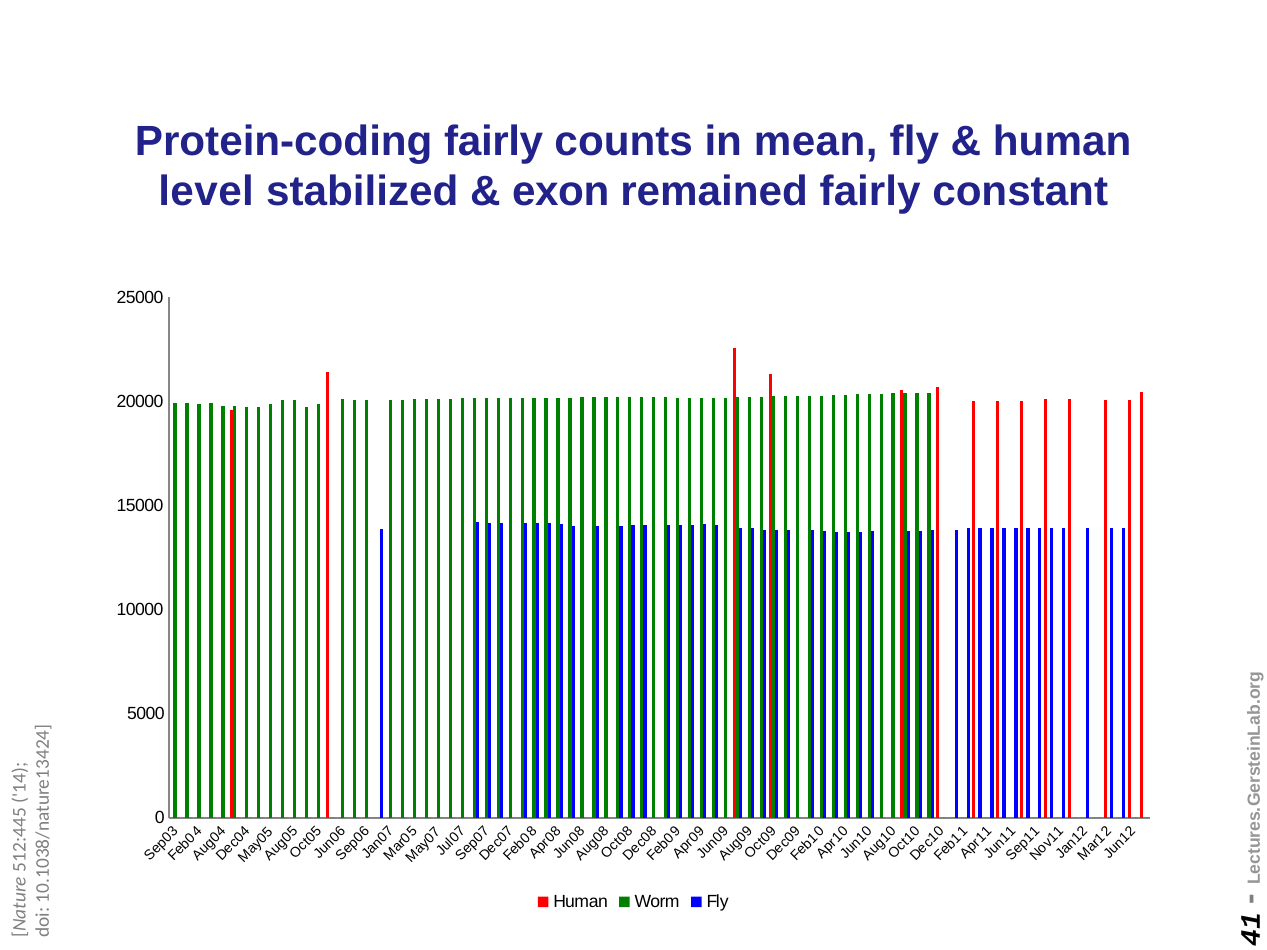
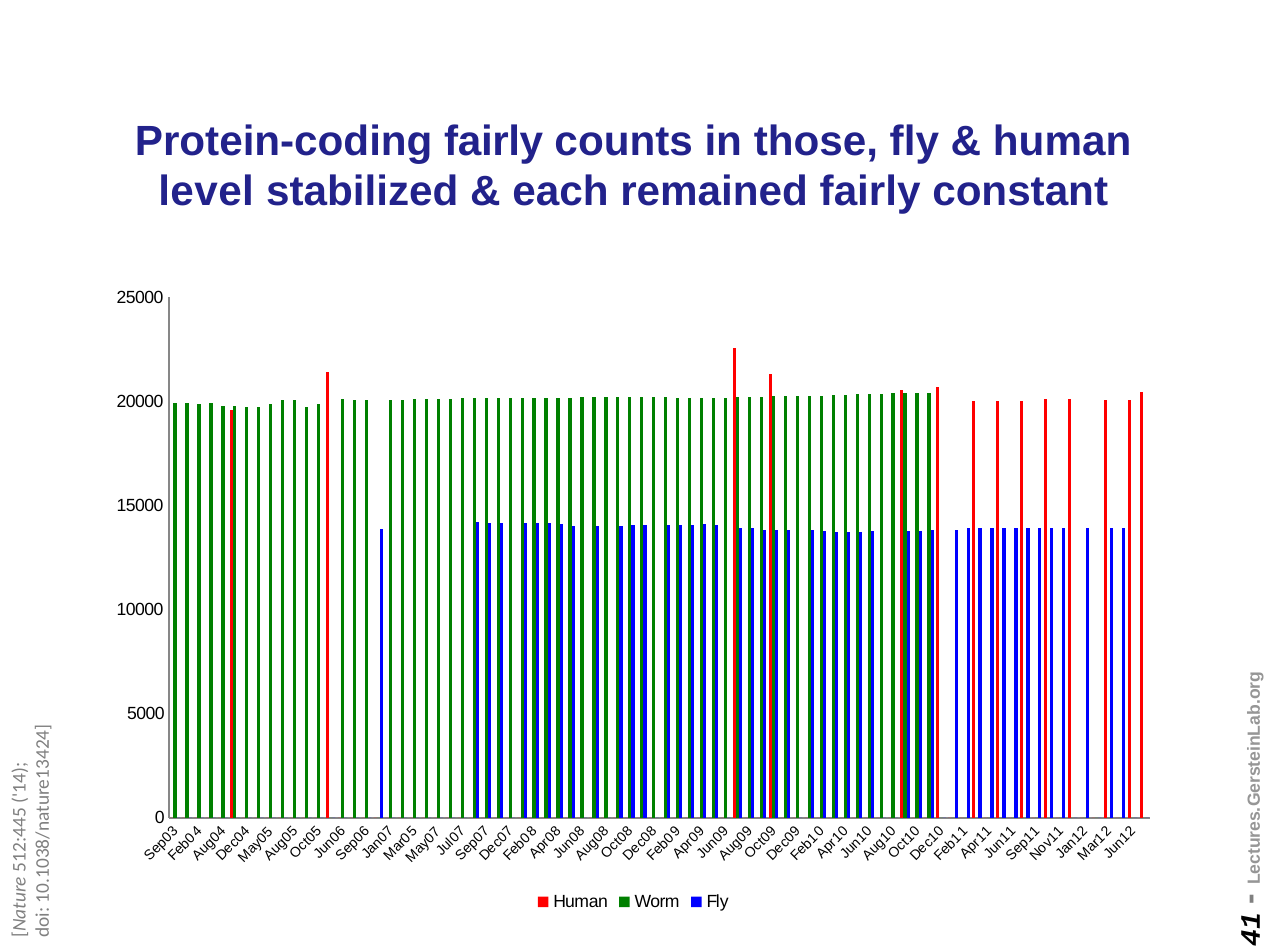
mean: mean -> those
exon: exon -> each
